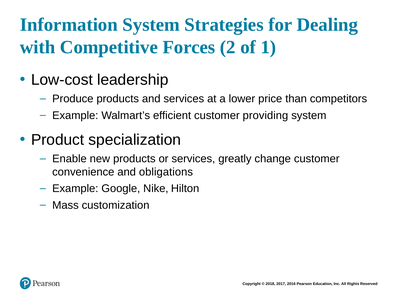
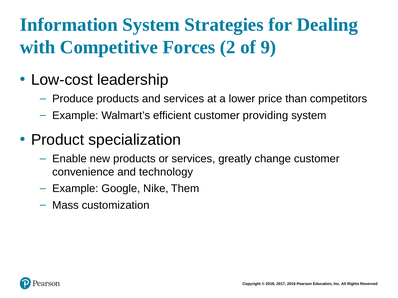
1: 1 -> 9
obligations: obligations -> technology
Hilton: Hilton -> Them
